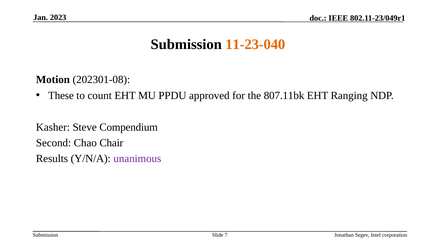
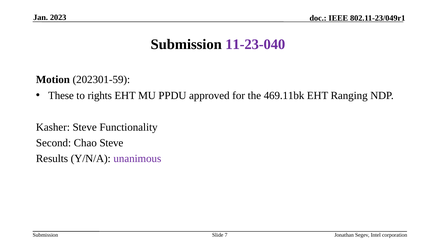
11-23-040 colour: orange -> purple
202301-08: 202301-08 -> 202301-59
count: count -> rights
807.11bk: 807.11bk -> 469.11bk
Compendium: Compendium -> Functionality
Chao Chair: Chair -> Steve
